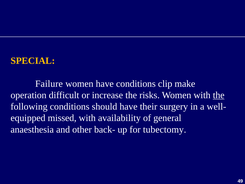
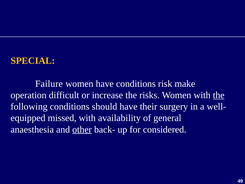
clip: clip -> risk
other underline: none -> present
tubectomy: tubectomy -> considered
